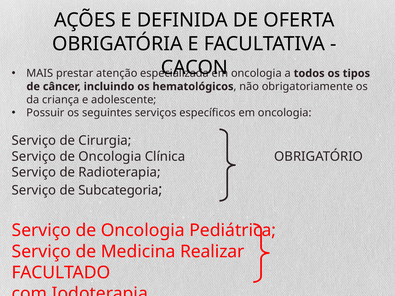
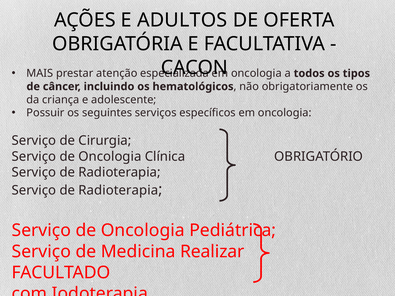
DEFINIDA: DEFINIDA -> ADULTOS
Subcategoria at (118, 190): Subcategoria -> Radioterapia
